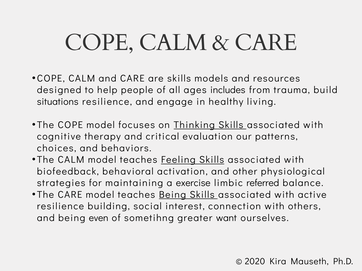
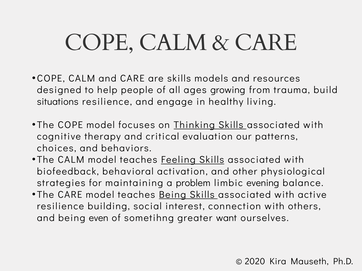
includes: includes -> growing
exercise: exercise -> problem
referred: referred -> evening
